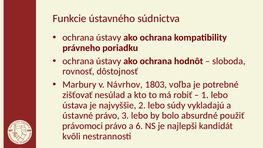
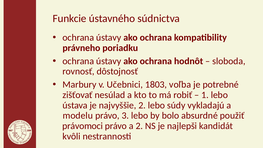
Návrhov: Návrhov -> Učebnici
ústavné: ústavné -> modelu
a 6: 6 -> 2
